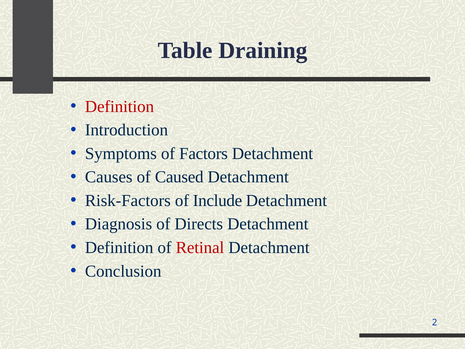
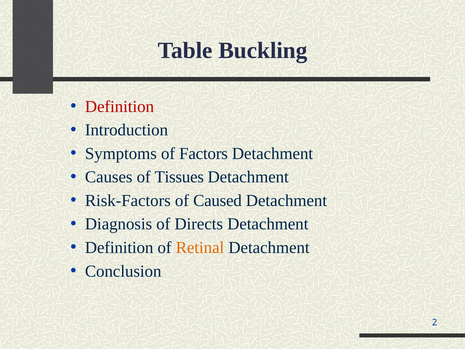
Draining: Draining -> Buckling
Caused: Caused -> Tissues
Include: Include -> Caused
Retinal colour: red -> orange
